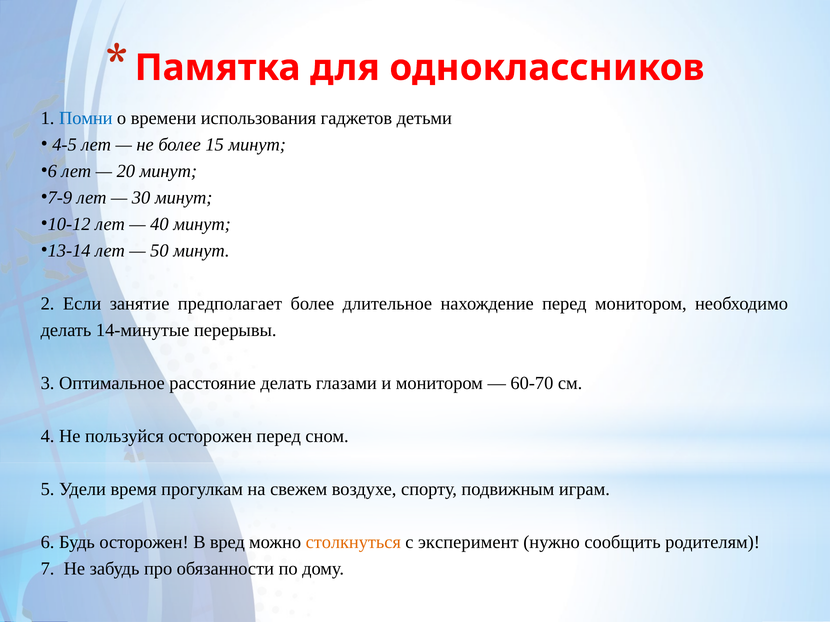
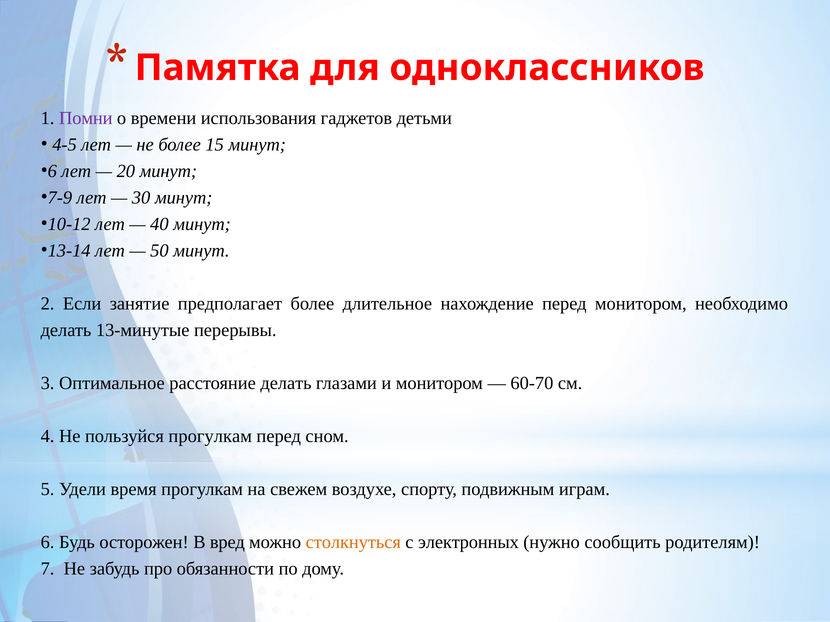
Помни colour: blue -> purple
14-минутые: 14-минутые -> 13-минутые
пользуйся осторожен: осторожен -> прогулкам
эксперимент: эксперимент -> электронных
